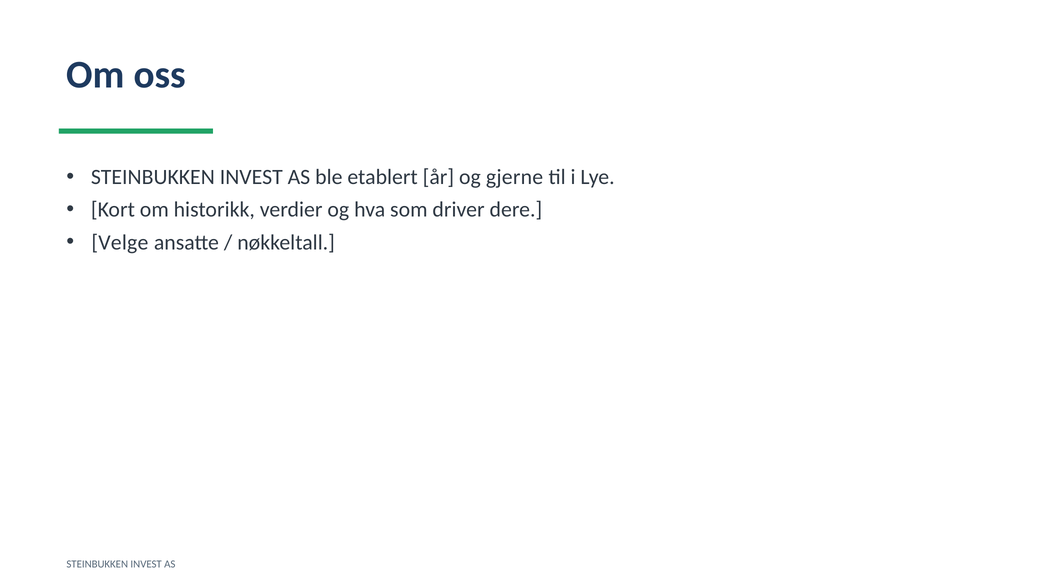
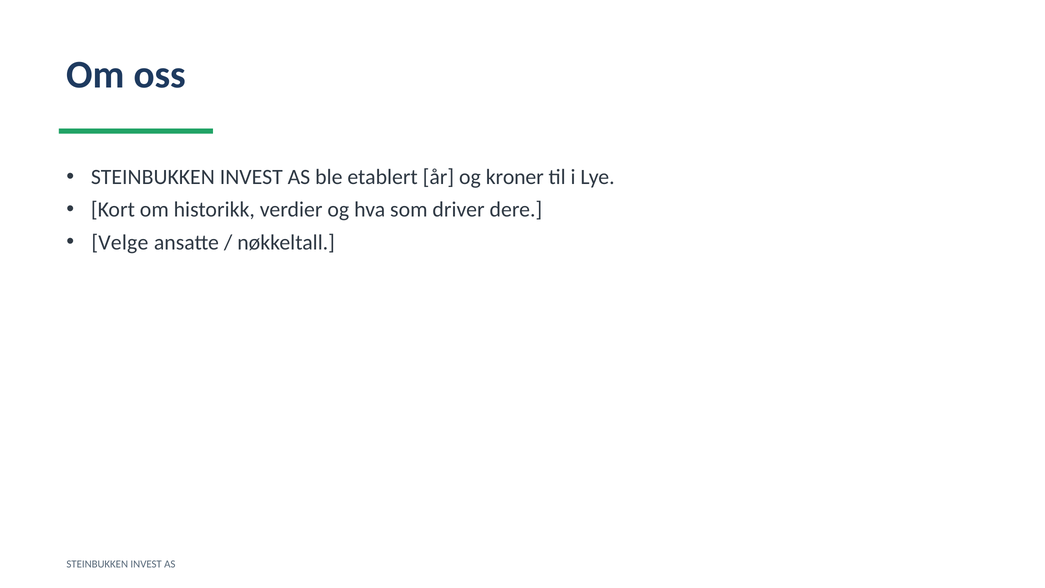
gjerne: gjerne -> kroner
